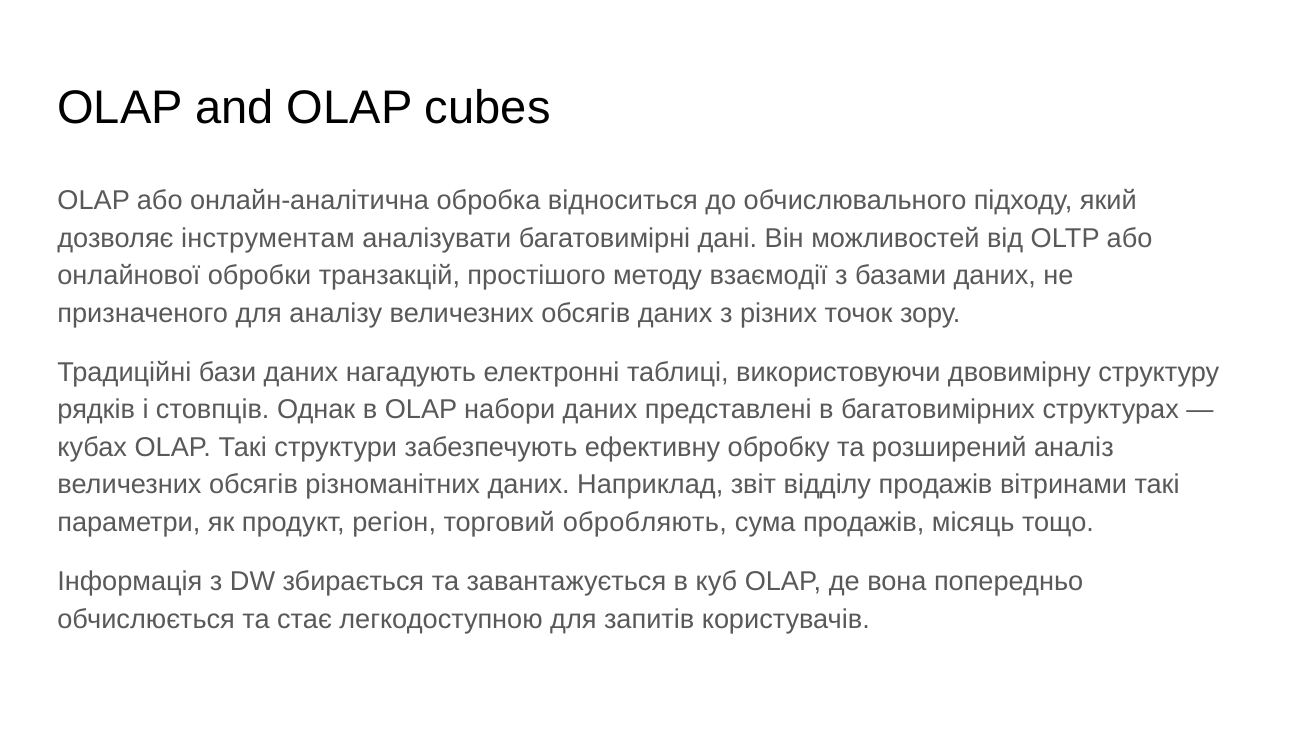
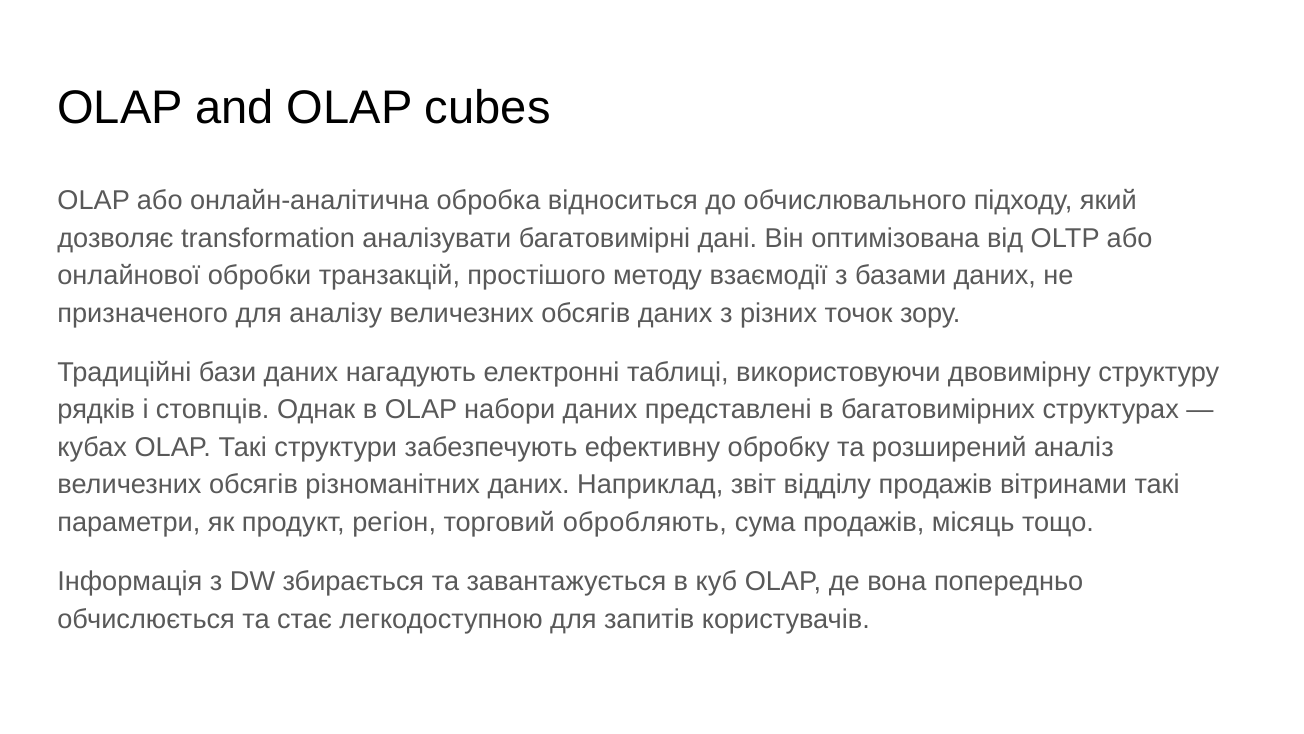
інструментам: інструментам -> transformation
можливостей: можливостей -> оптимізована
